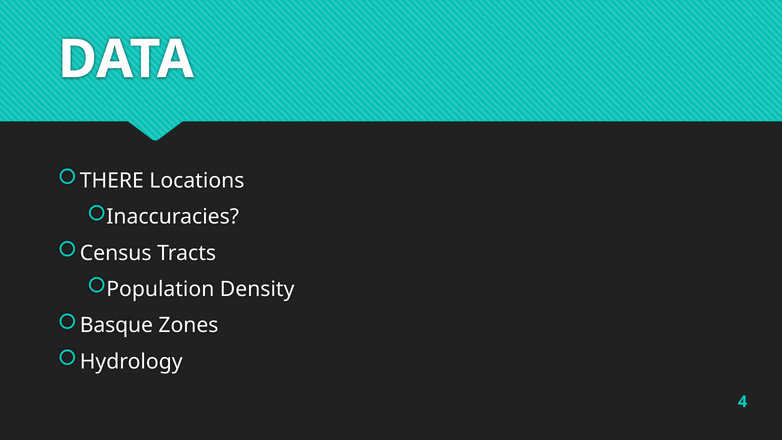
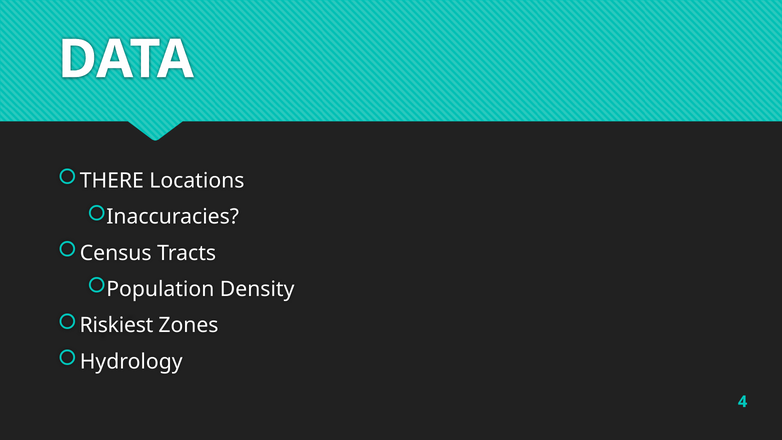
Basque: Basque -> Riskiest
